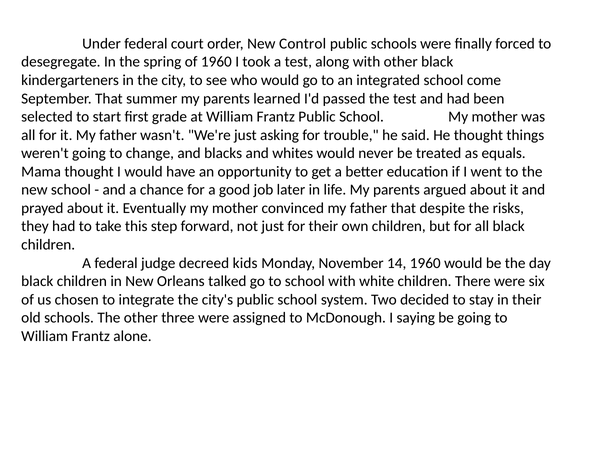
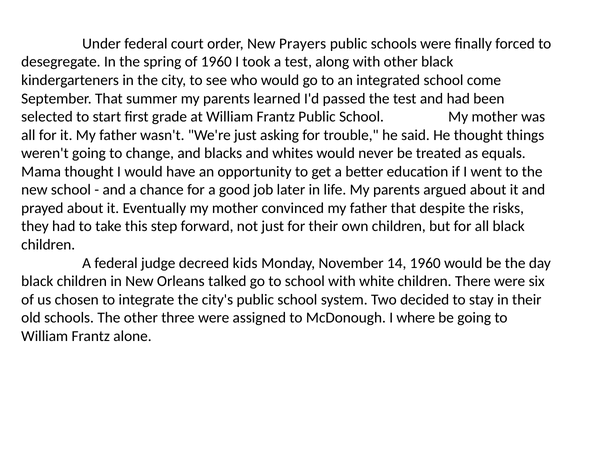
Control: Control -> Prayers
saying: saying -> where
